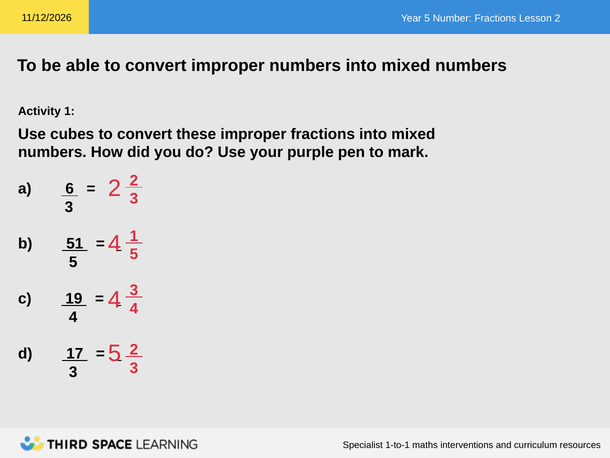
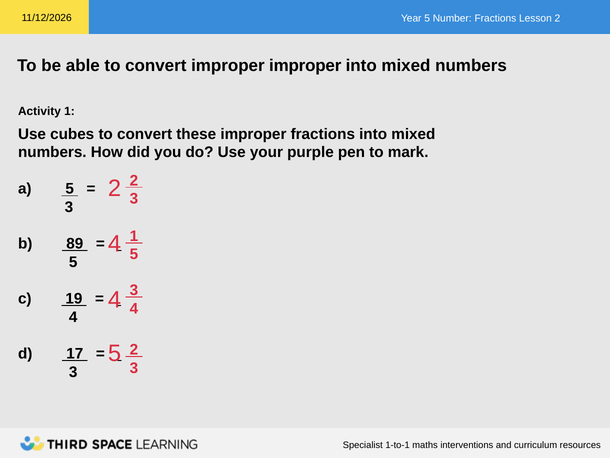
improper numbers: numbers -> improper
a 6: 6 -> 5
51: 51 -> 89
